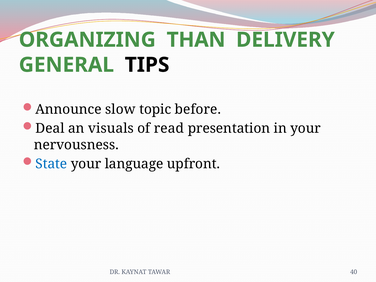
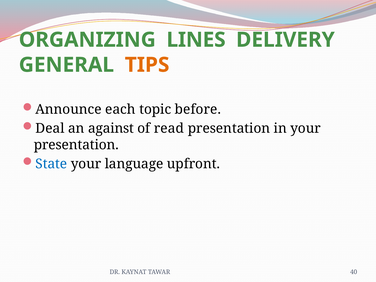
THAN: THAN -> LINES
TIPS colour: black -> orange
slow: slow -> each
visuals: visuals -> against
nervousness at (76, 145): nervousness -> presentation
